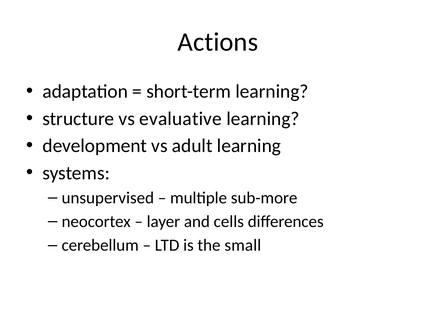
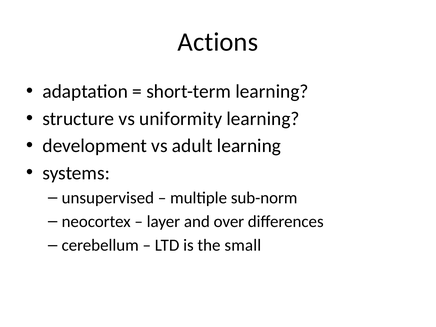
evaluative: evaluative -> uniformity
sub-more: sub-more -> sub-norm
cells: cells -> over
